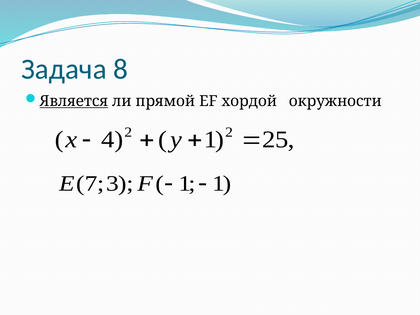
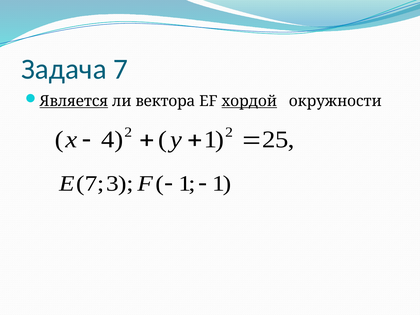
8: 8 -> 7
прямой: прямой -> вектора
хордой underline: none -> present
